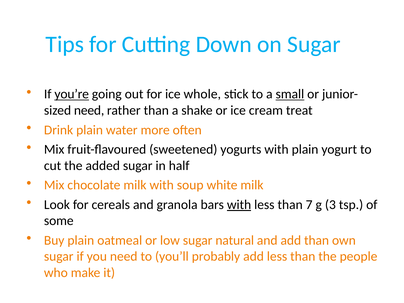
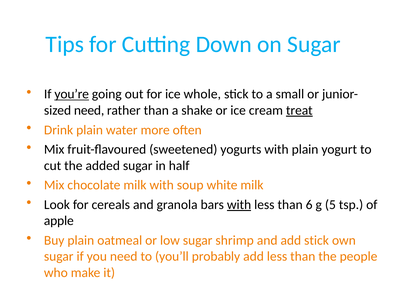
small underline: present -> none
treat underline: none -> present
7: 7 -> 6
3: 3 -> 5
some: some -> apple
natural: natural -> shrimp
add than: than -> stick
